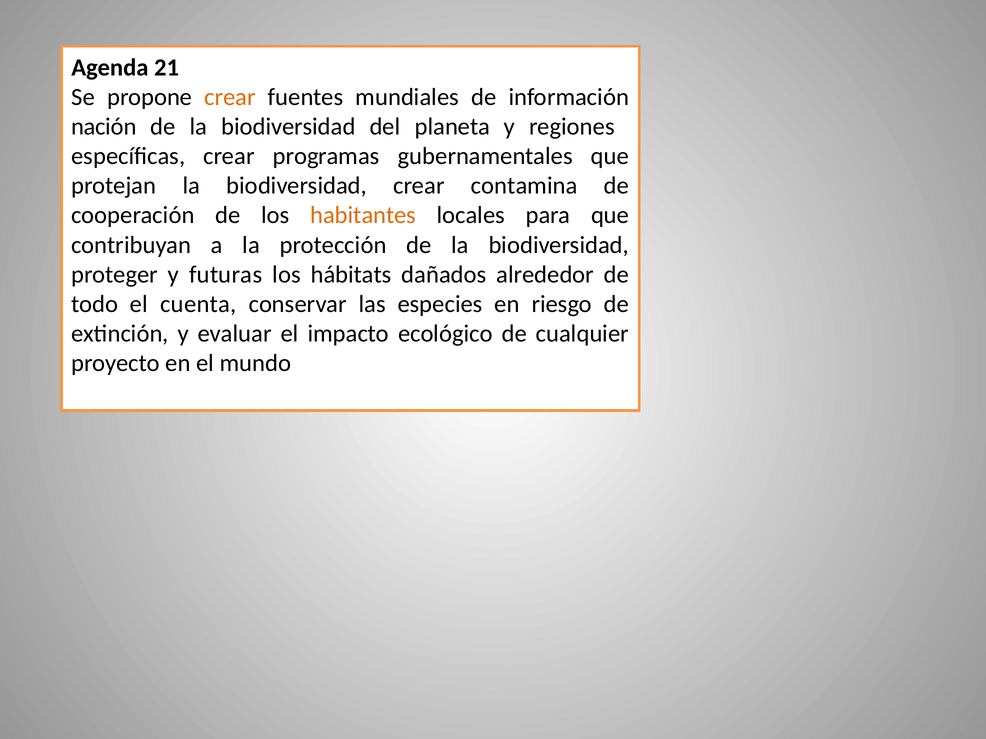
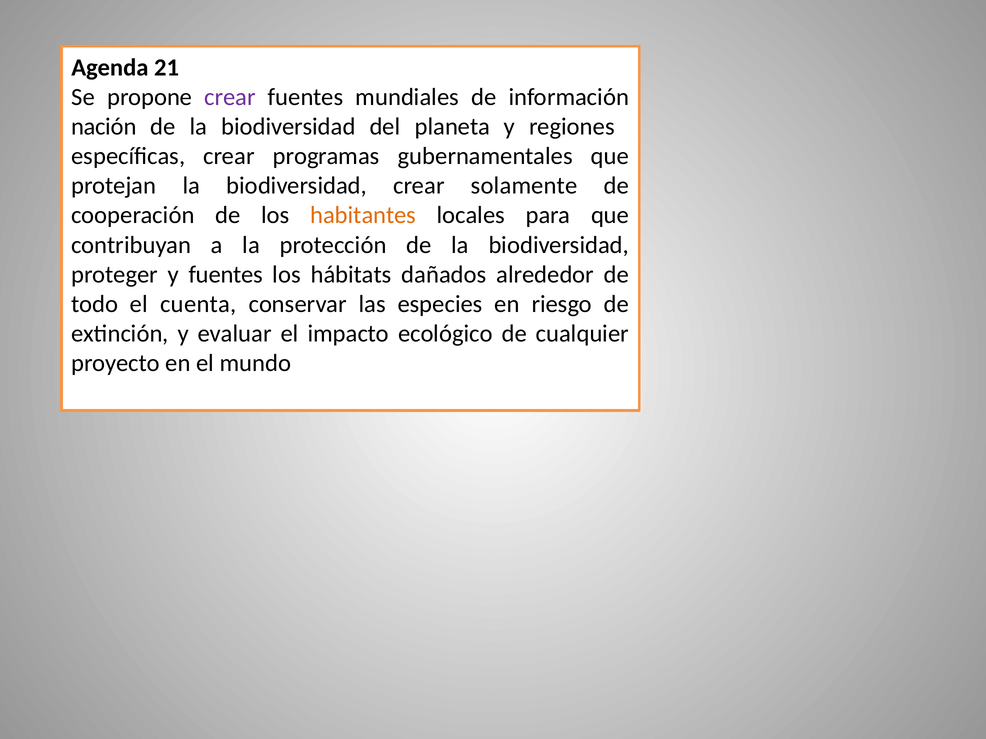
crear at (230, 97) colour: orange -> purple
contamina: contamina -> solamente
y futuras: futuras -> fuentes
